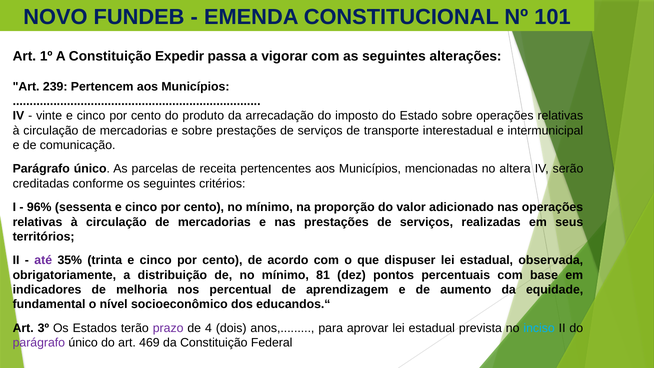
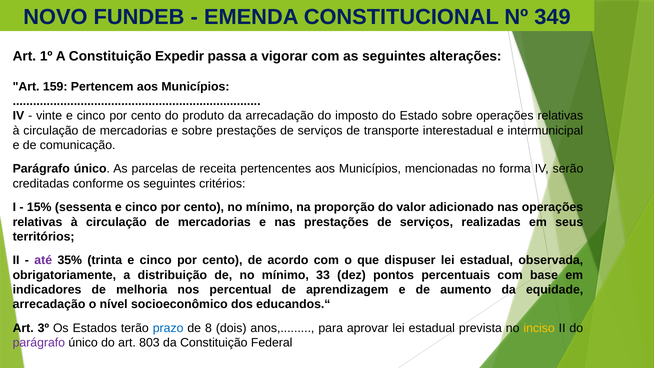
101: 101 -> 349
239: 239 -> 159
altera: altera -> forma
96%: 96% -> 15%
81: 81 -> 33
fundamental at (49, 304): fundamental -> arrecadação
prazo colour: purple -> blue
4: 4 -> 8
inciso colour: light blue -> yellow
469: 469 -> 803
